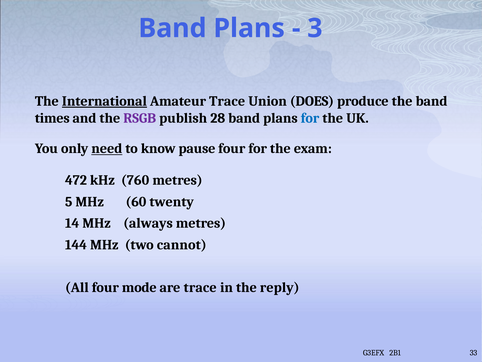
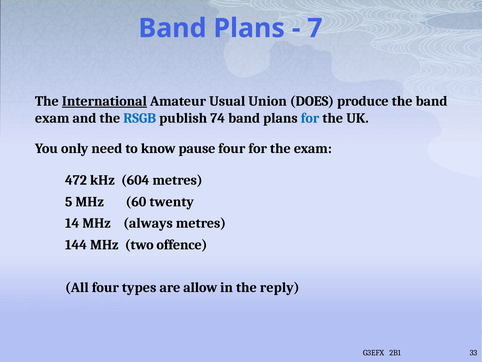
3: 3 -> 7
Amateur Trace: Trace -> Usual
times at (52, 118): times -> exam
RSGB colour: purple -> blue
28: 28 -> 74
need underline: present -> none
760: 760 -> 604
cannot: cannot -> offence
mode: mode -> types
are trace: trace -> allow
